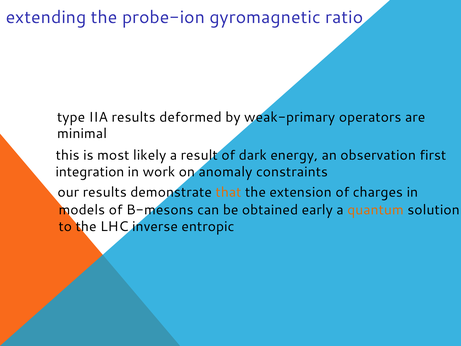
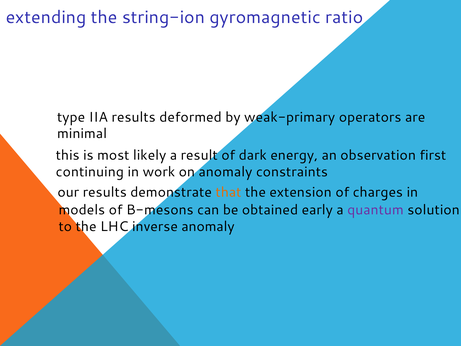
probe-ion: probe-ion -> string-ion
integration: integration -> continuing
quantum colour: orange -> purple
inverse entropic: entropic -> anomaly
